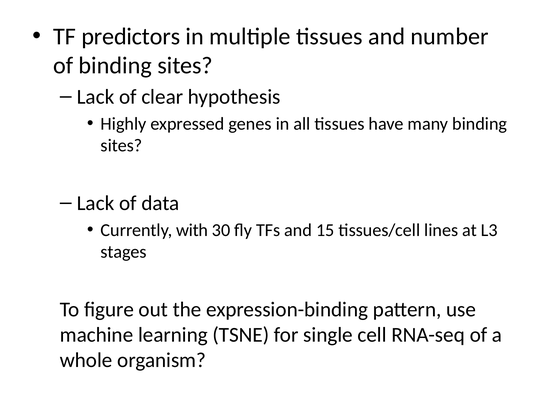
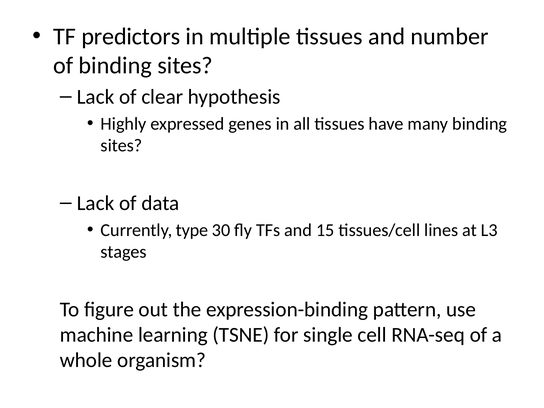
with: with -> type
